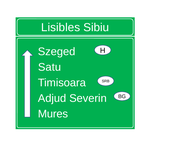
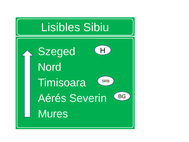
Satu: Satu -> Nord
Adjud: Adjud -> Aérés
